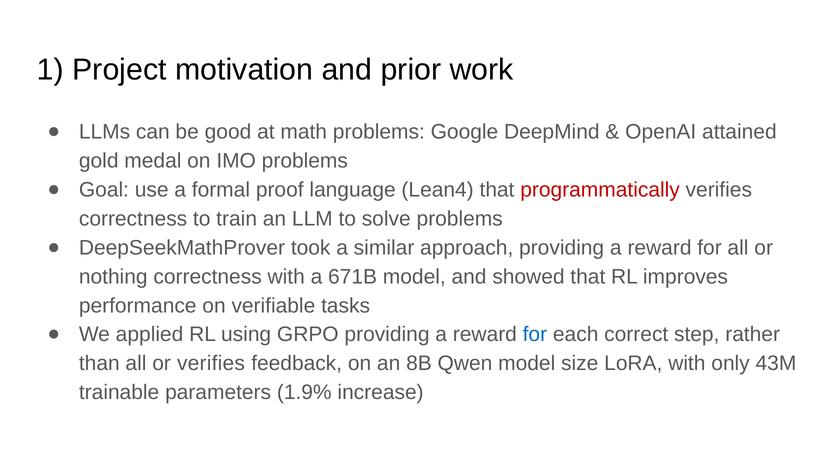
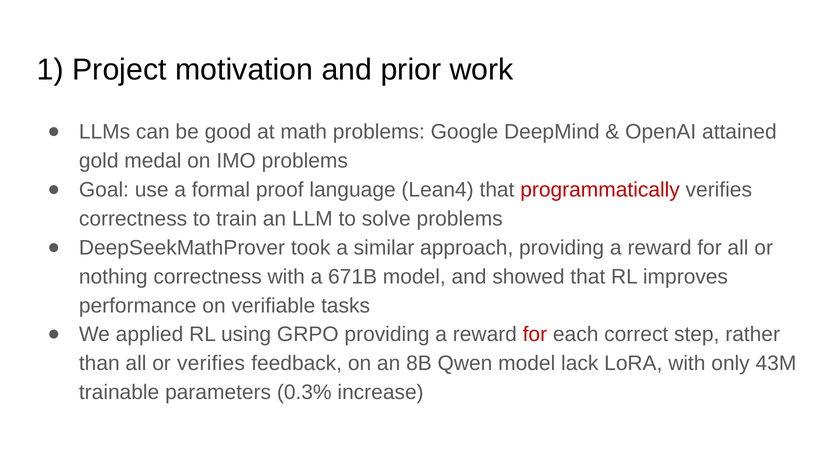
for at (535, 334) colour: blue -> red
size: size -> lack
1.9%: 1.9% -> 0.3%
